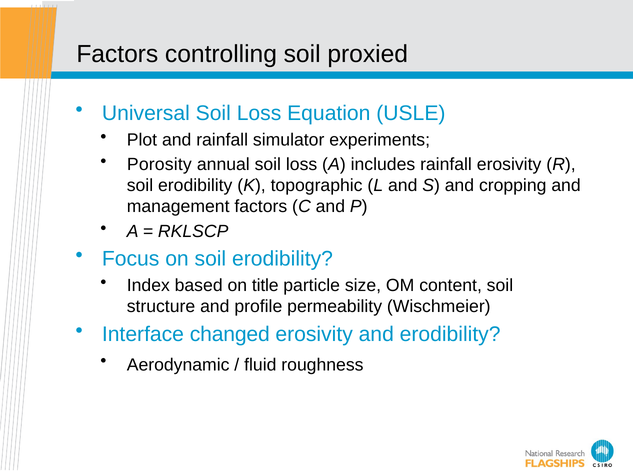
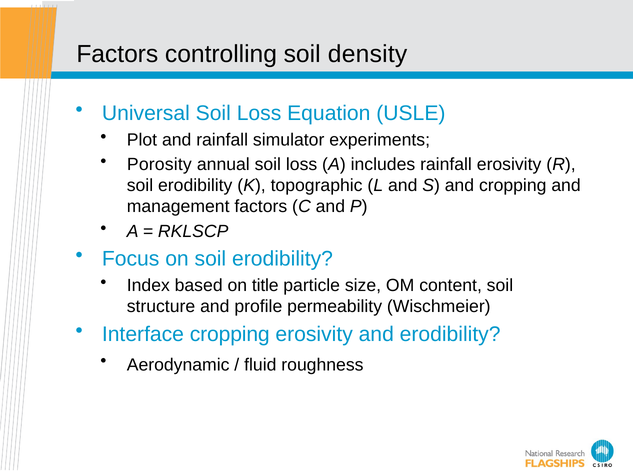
proxied: proxied -> density
Interface changed: changed -> cropping
